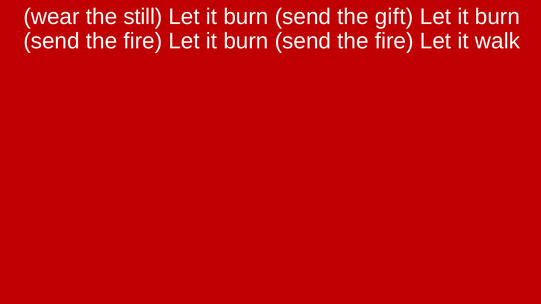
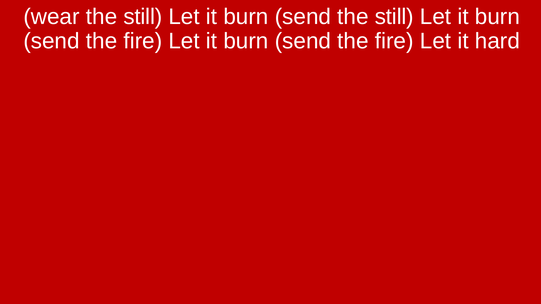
send the gift: gift -> still
walk: walk -> hard
